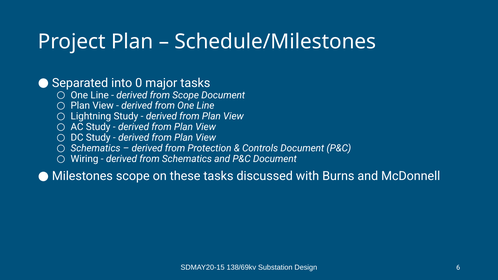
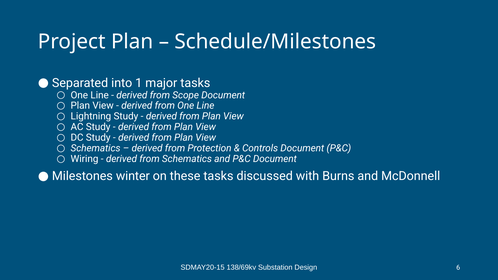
0: 0 -> 1
Milestones scope: scope -> winter
